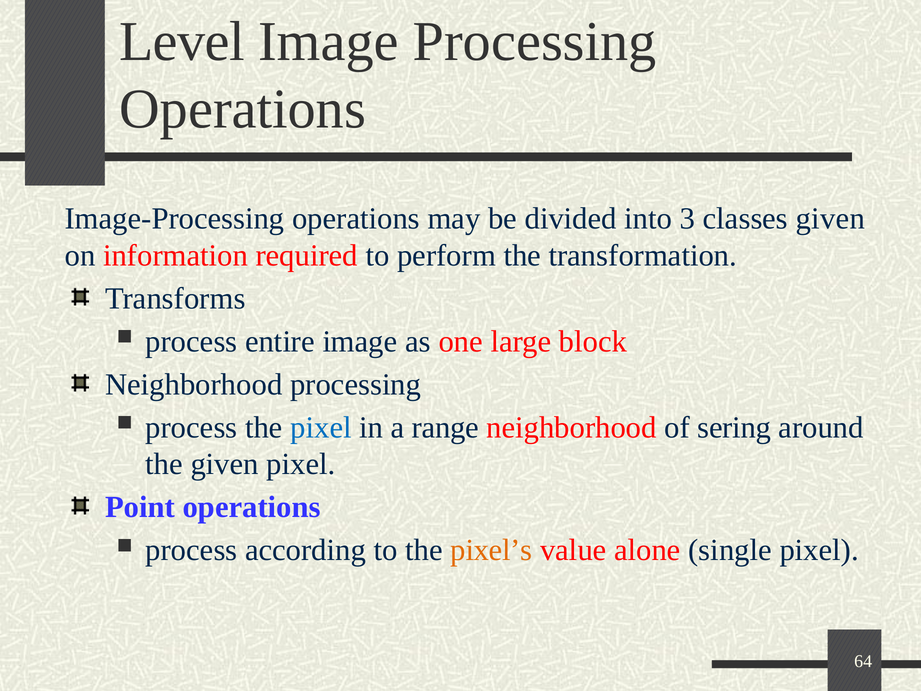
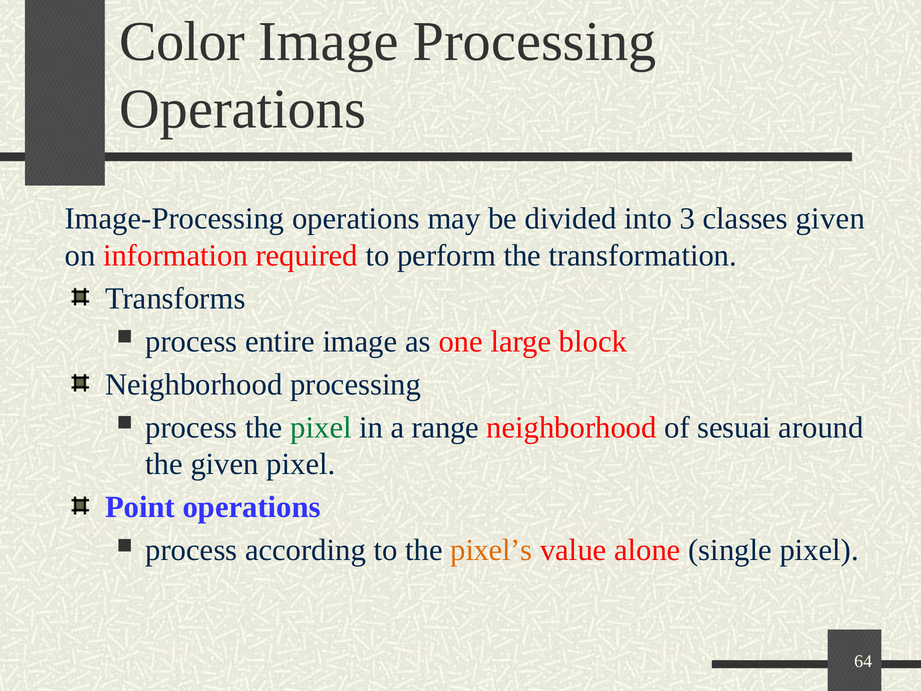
Level: Level -> Color
pixel at (321, 427) colour: blue -> green
sering: sering -> sesuai
